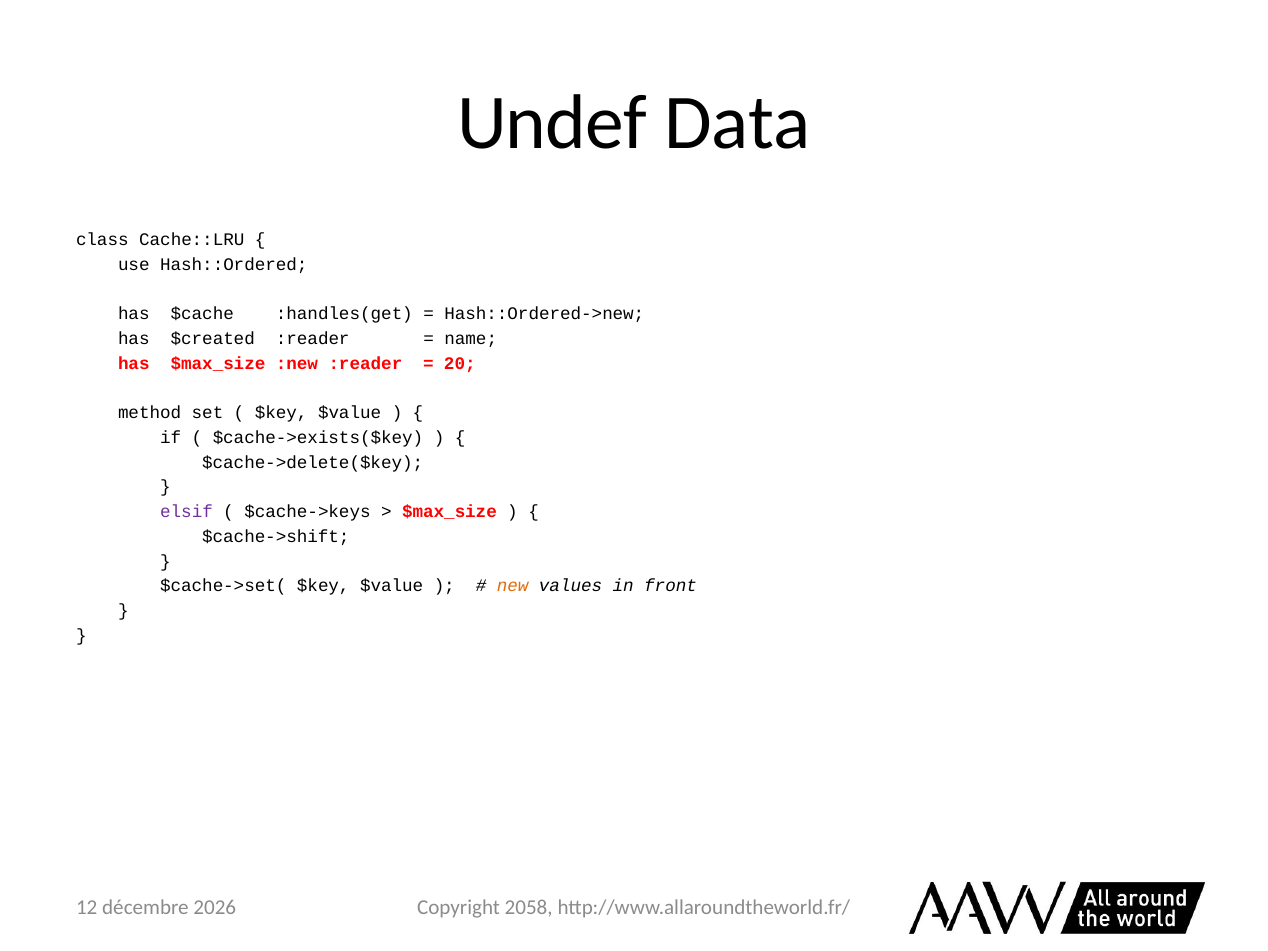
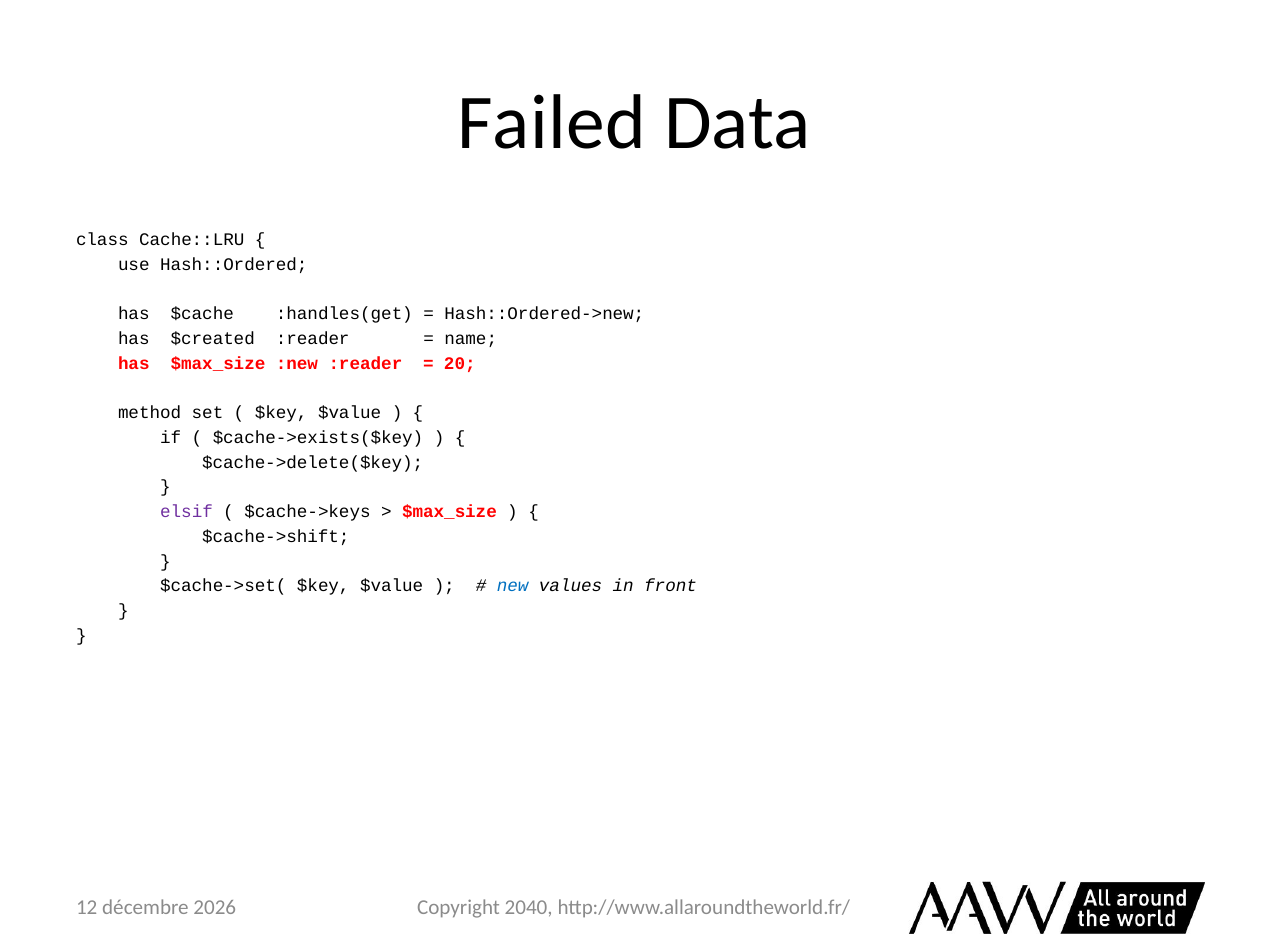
Undef: Undef -> Failed
new colour: orange -> blue
2058: 2058 -> 2040
